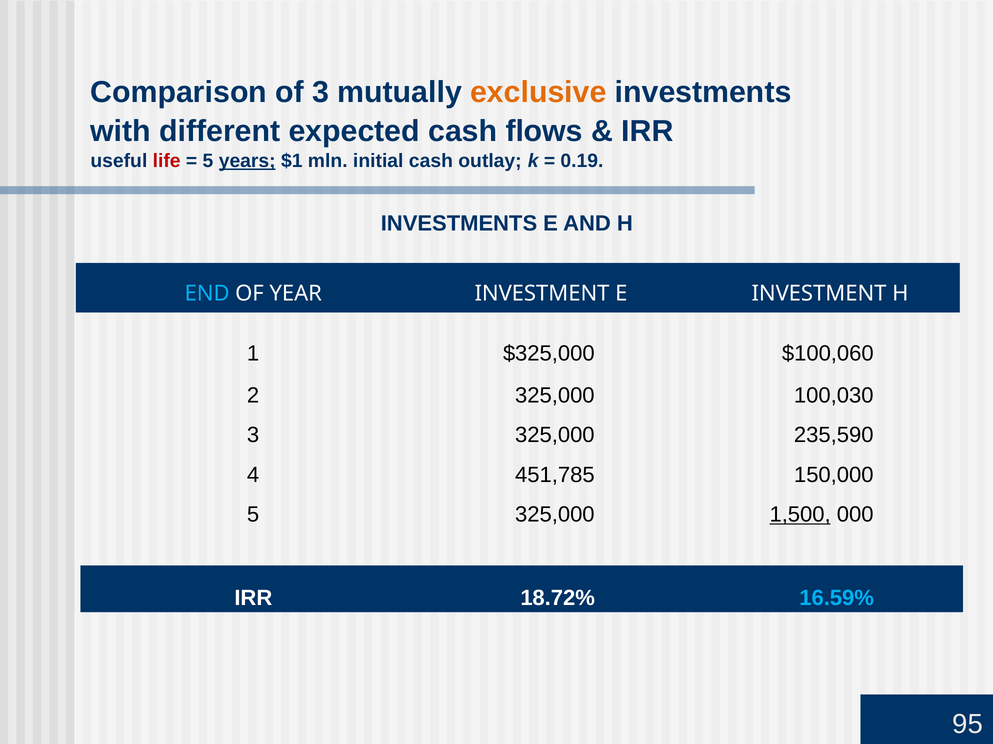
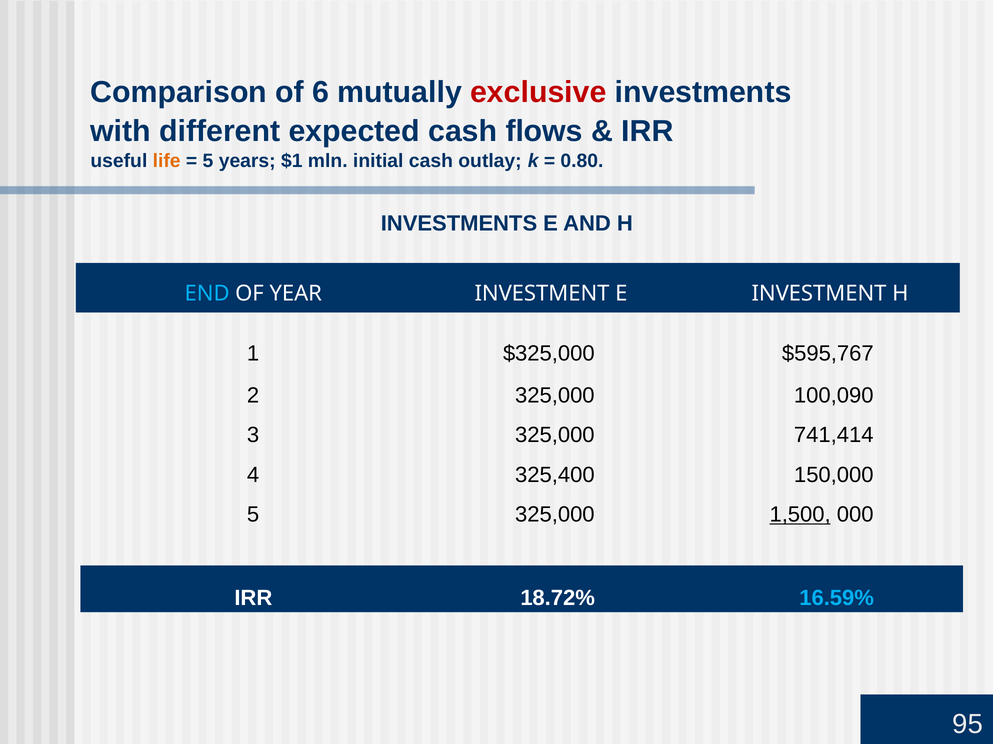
of 3: 3 -> 6
exclusive colour: orange -> red
life colour: red -> orange
years underline: present -> none
0.19: 0.19 -> 0.80
$100,060: $100,060 -> $595,767
100,030: 100,030 -> 100,090
235,590: 235,590 -> 741,414
451,785: 451,785 -> 325,400
